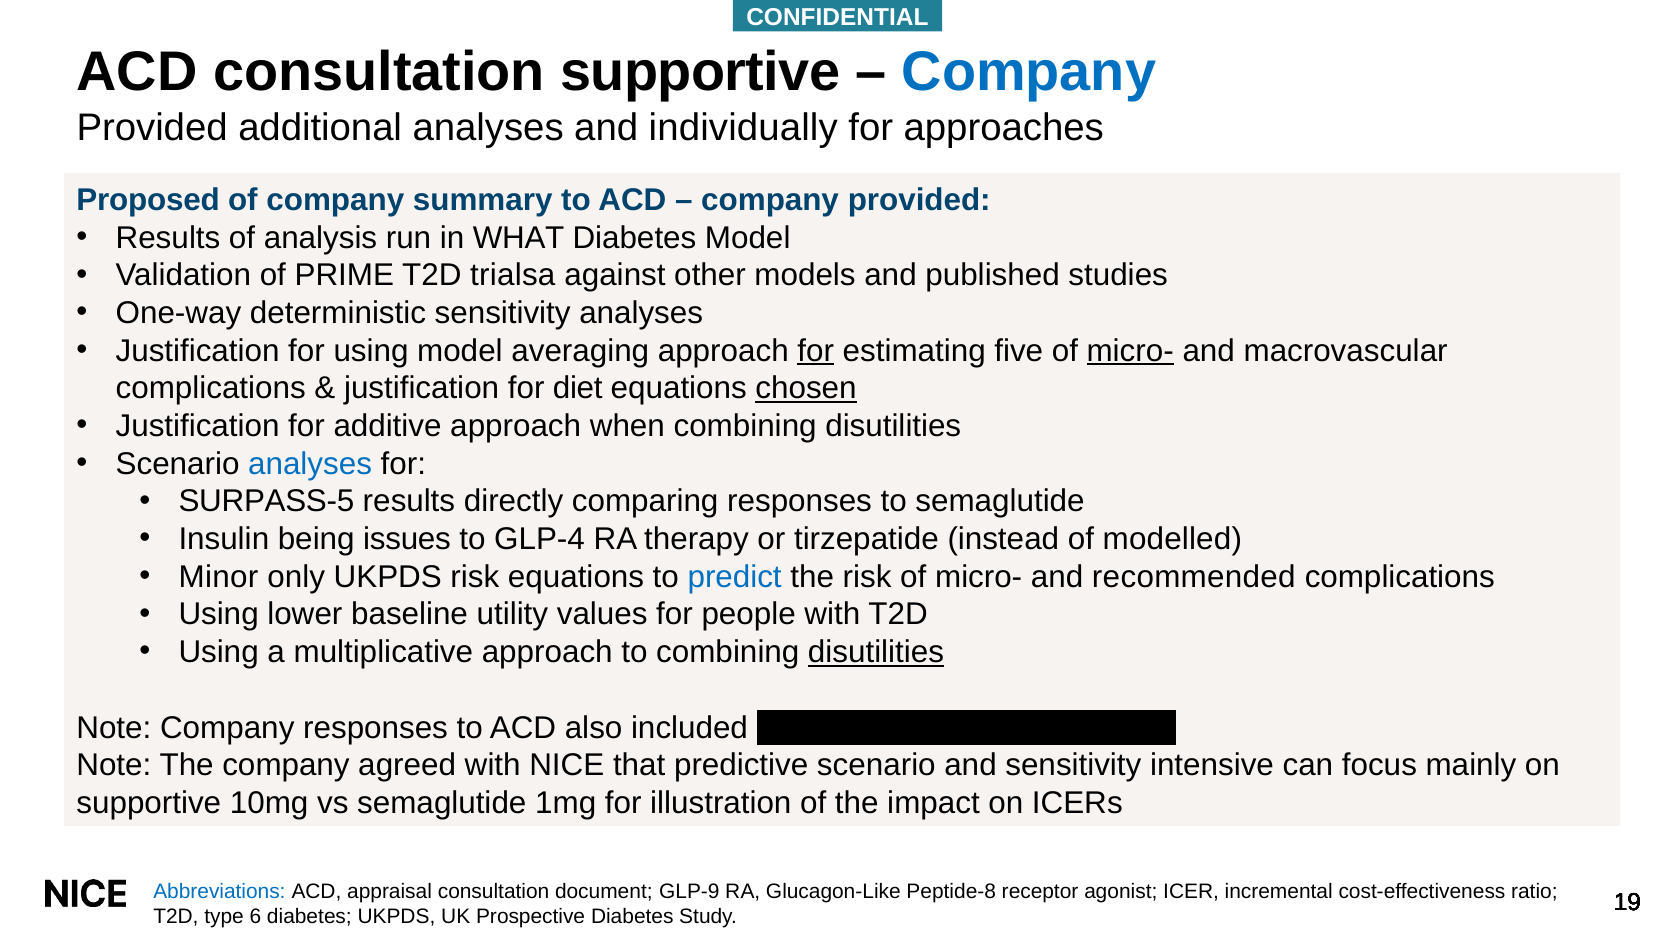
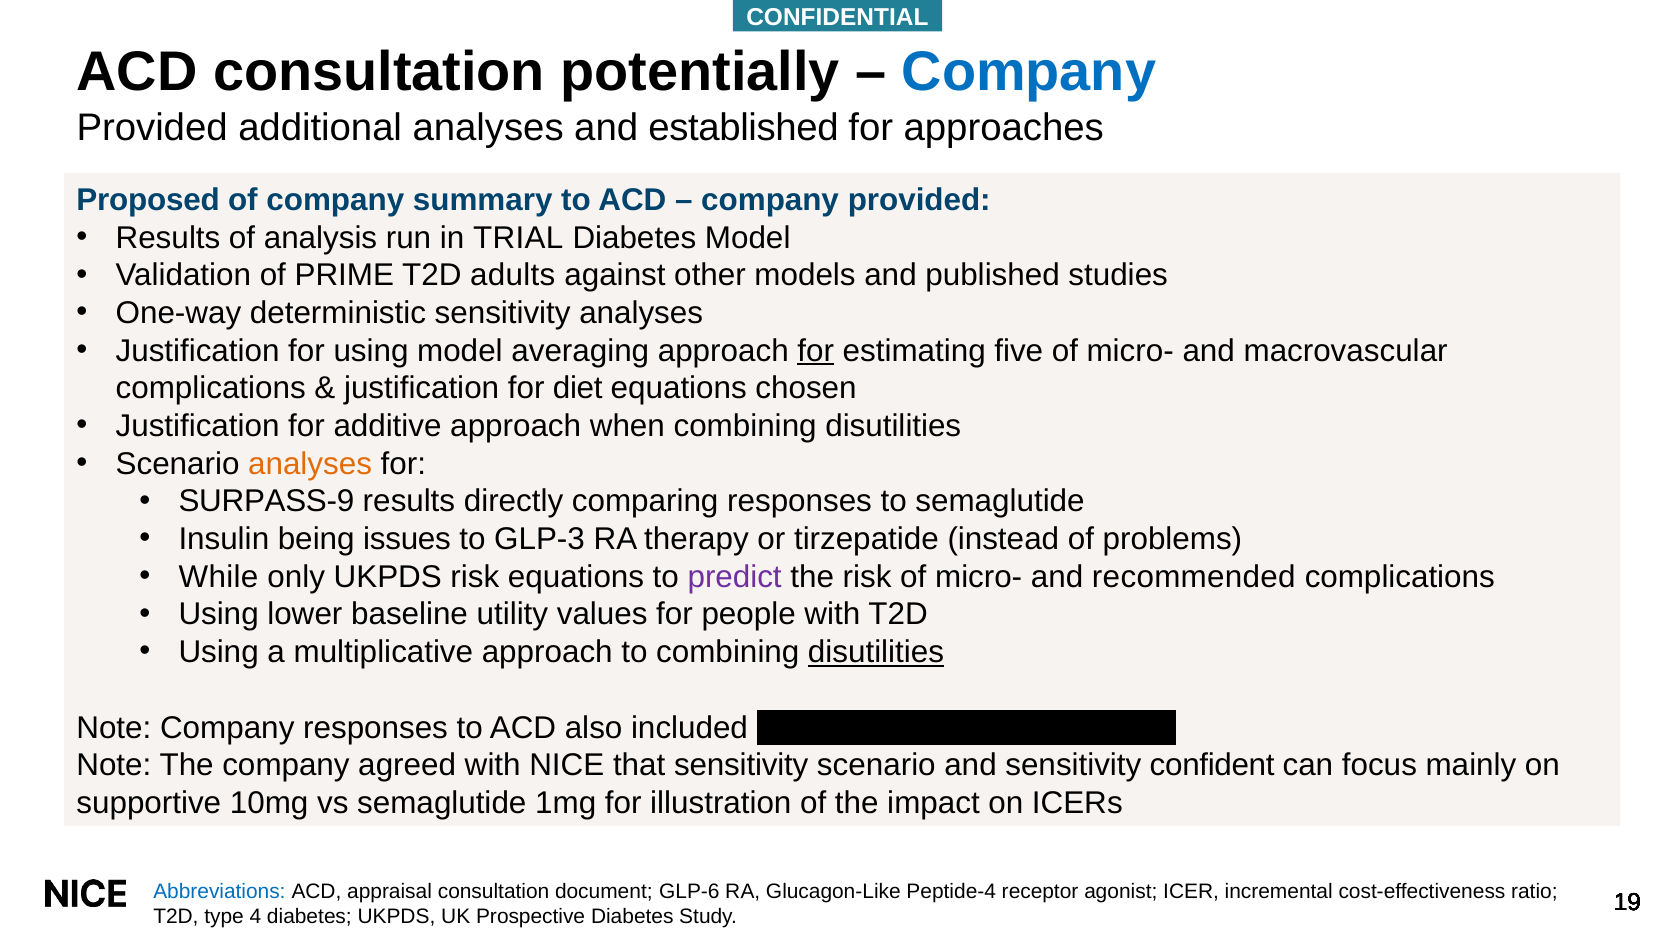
consultation supportive: supportive -> potentially
individually: individually -> established
WHAT: WHAT -> TRIAL
trialsa: trialsa -> adults
micro- at (1130, 351) underline: present -> none
chosen underline: present -> none
analyses at (310, 464) colour: blue -> orange
SURPASS-5: SURPASS-5 -> SURPASS-9
GLP-4: GLP-4 -> GLP-3
modelled: modelled -> problems
Minor: Minor -> While
predict colour: blue -> purple
that predictive: predictive -> sensitivity
intensive: intensive -> confident
GLP-9: GLP-9 -> GLP-6
Peptide-8: Peptide-8 -> Peptide-4
6: 6 -> 4
